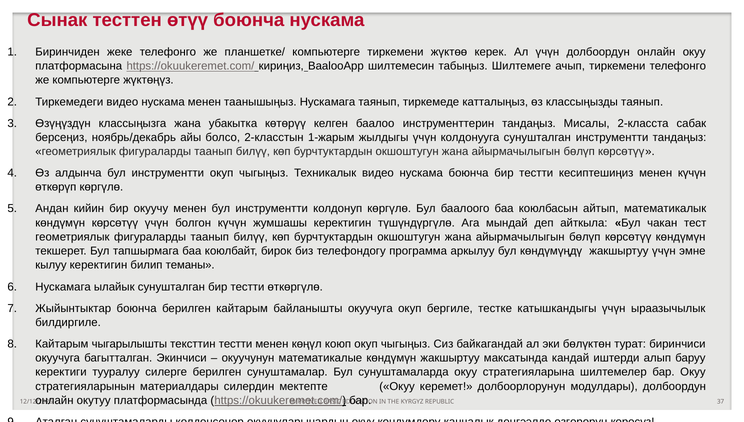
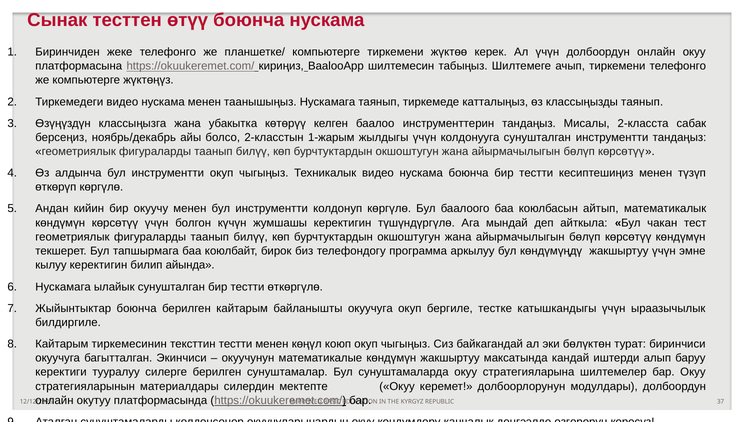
менен күчүн: күчүн -> түзүп
теманы: теманы -> айында
чыгарылышты: чыгарылышты -> тиркемесинин
